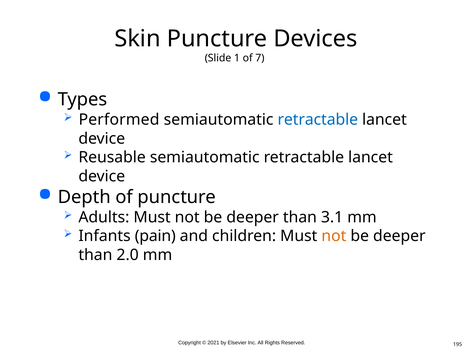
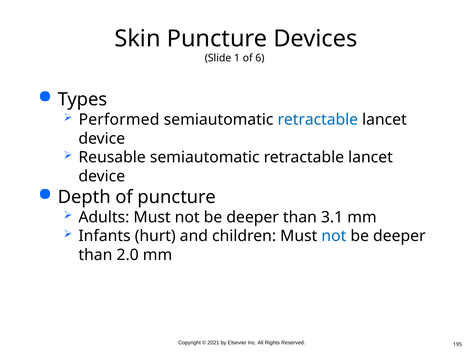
7: 7 -> 6
pain: pain -> hurt
not at (334, 236) colour: orange -> blue
